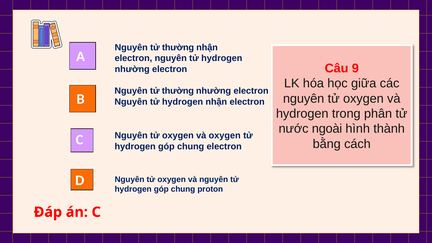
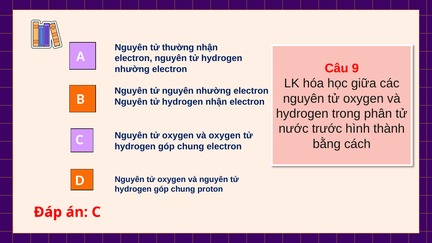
thường at (178, 91): thường -> nguyên
ngoài: ngoài -> trước
